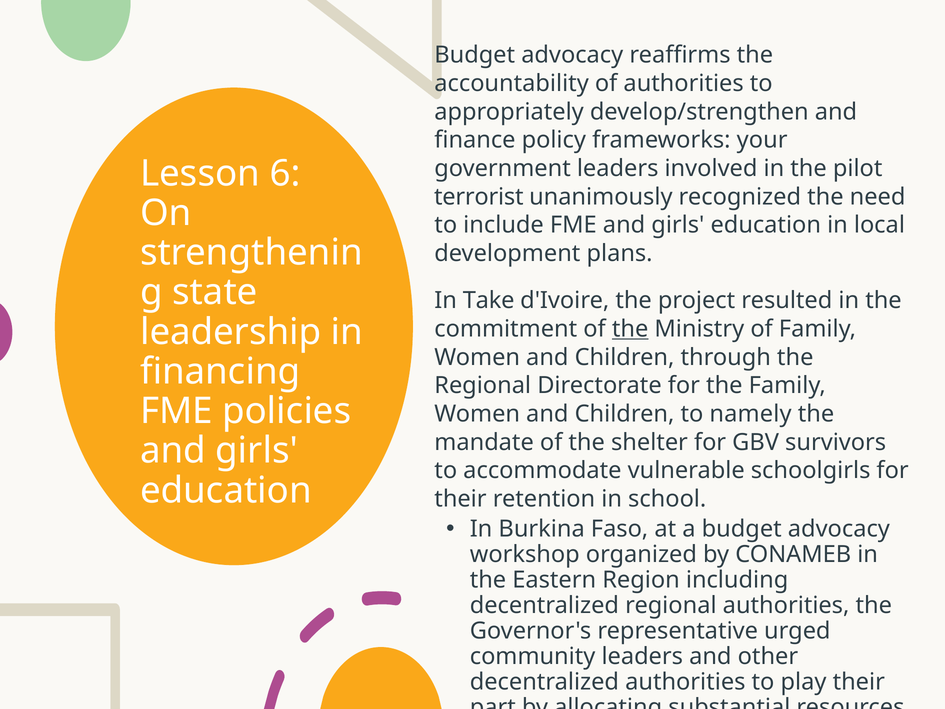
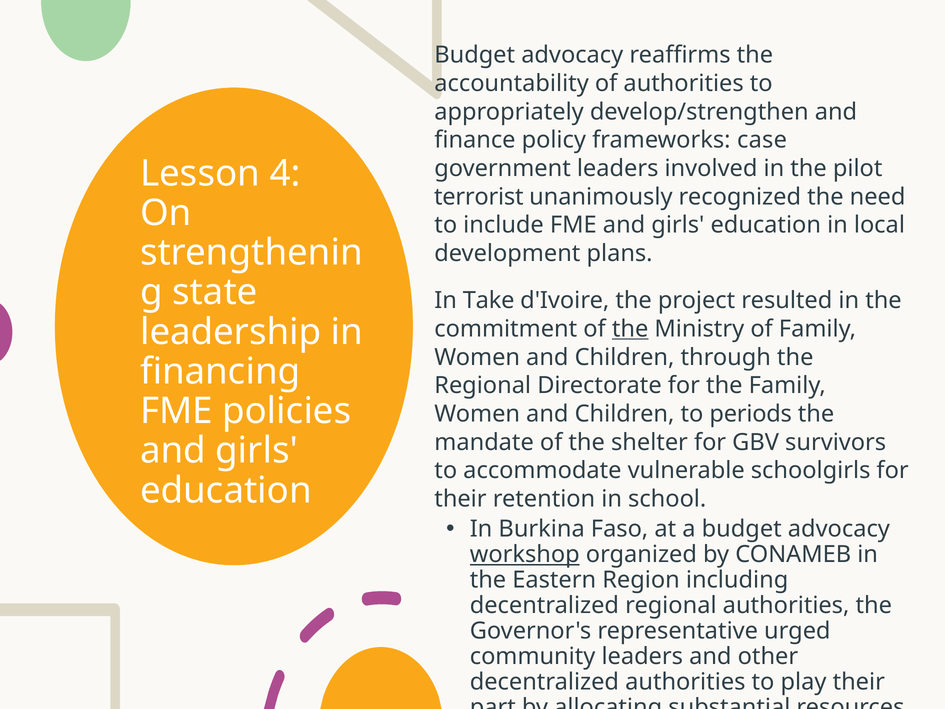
your: your -> case
6: 6 -> 4
namely: namely -> periods
workshop underline: none -> present
